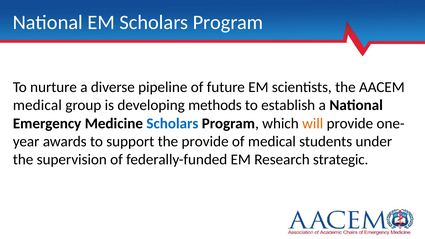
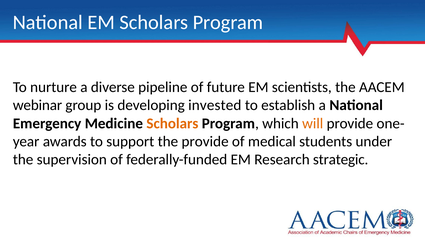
medical at (37, 105): medical -> webinar
methods: methods -> invested
Scholars at (172, 123) colour: blue -> orange
